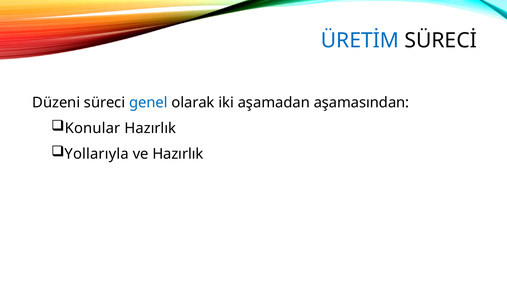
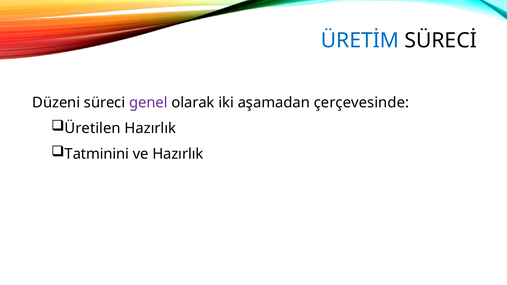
genel colour: blue -> purple
aşamasından: aşamasından -> çerçevesinde
Konular: Konular -> Üretilen
Yollarıyla: Yollarıyla -> Tatminini
